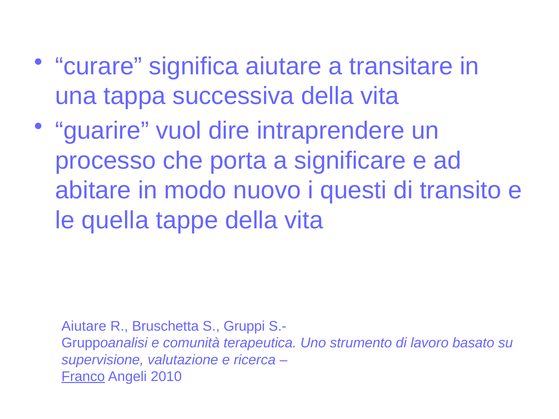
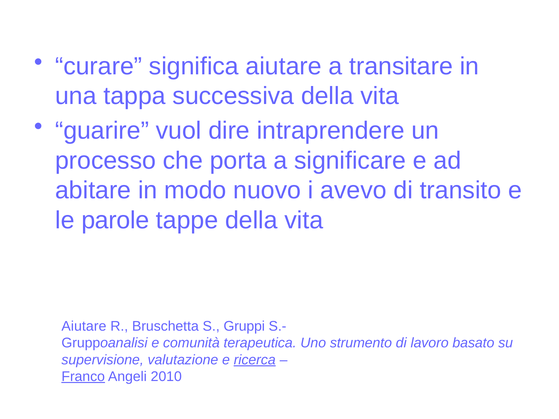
questi: questi -> avevo
quella: quella -> parole
ricerca underline: none -> present
